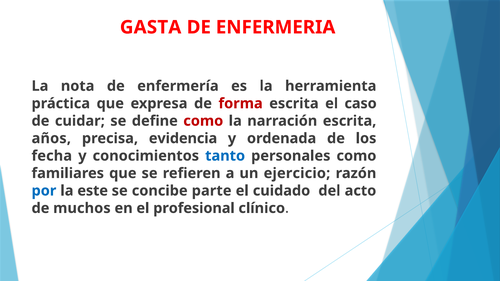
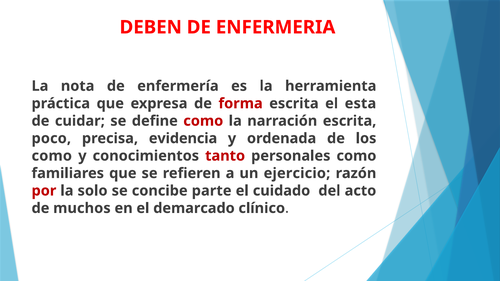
GASTA: GASTA -> DEBEN
caso: caso -> esta
años: años -> poco
fecha at (52, 156): fecha -> como
tanto colour: blue -> red
por colour: blue -> red
este: este -> solo
profesional: profesional -> demarcado
